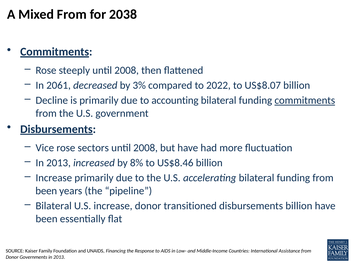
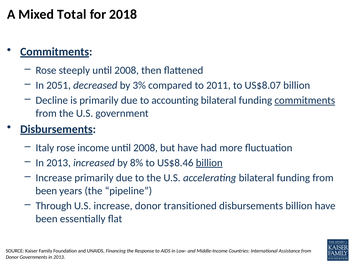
Mixed From: From -> Total
2038: 2038 -> 2018
2061: 2061 -> 2051
2022: 2022 -> 2011
Vice: Vice -> Italy
sectors: sectors -> income
billion at (209, 163) underline: none -> present
Bilateral at (54, 206): Bilateral -> Through
